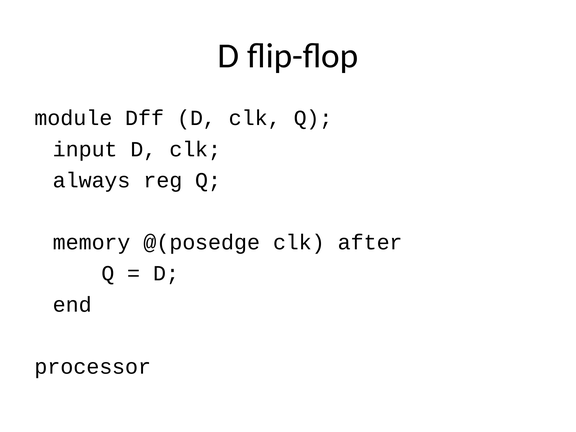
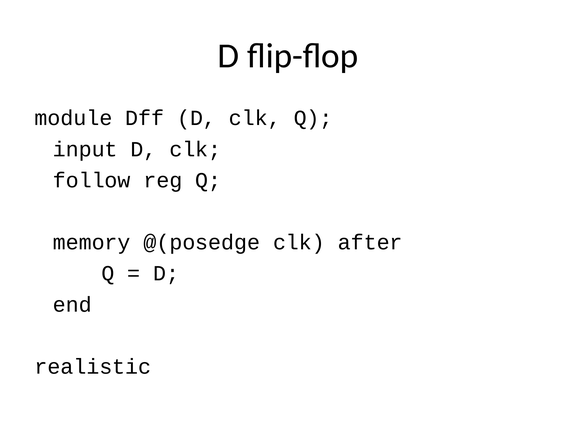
always: always -> follow
processor: processor -> realistic
